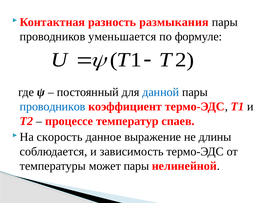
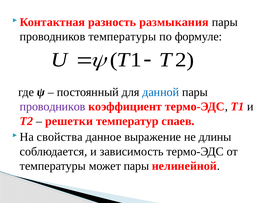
проводников уменьшается: уменьшается -> температуры
проводников at (53, 106) colour: blue -> purple
процессе: процессе -> решетки
скорость: скорость -> свойства
